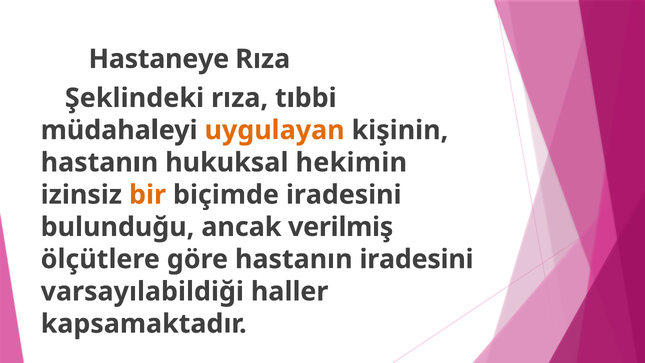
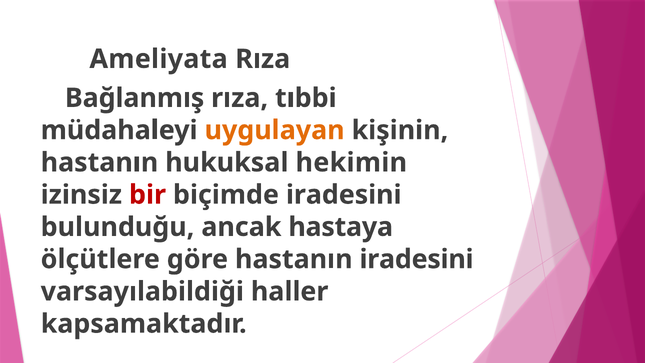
Hastaneye: Hastaneye -> Ameliyata
Şeklindeki: Şeklindeki -> Bağlanmış
bir colour: orange -> red
verilmiş: verilmiş -> hastaya
